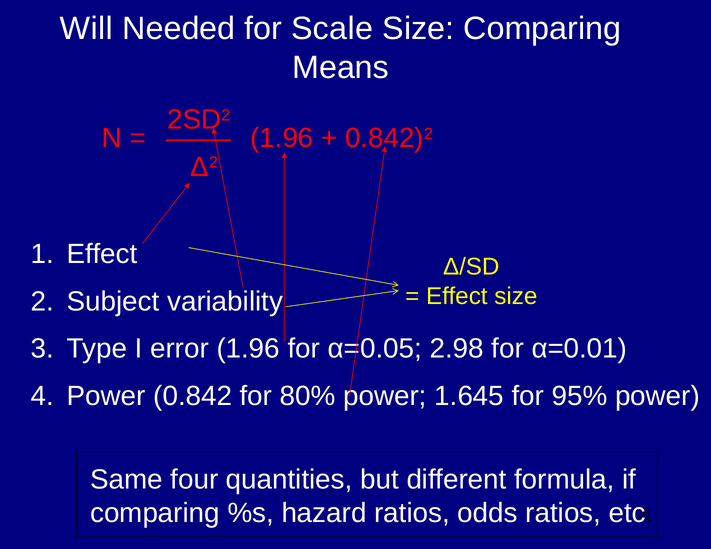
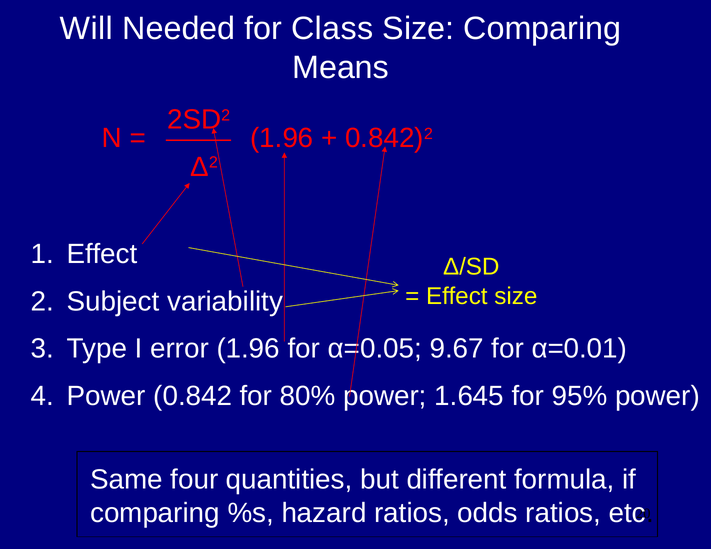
Scale: Scale -> Class
2.98: 2.98 -> 9.67
